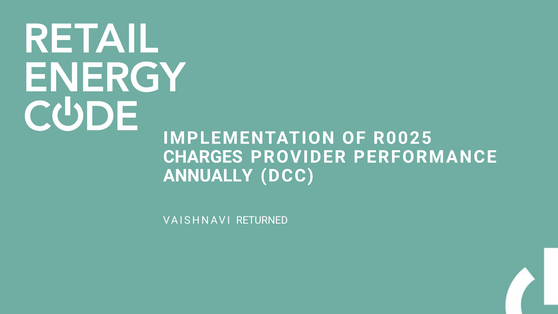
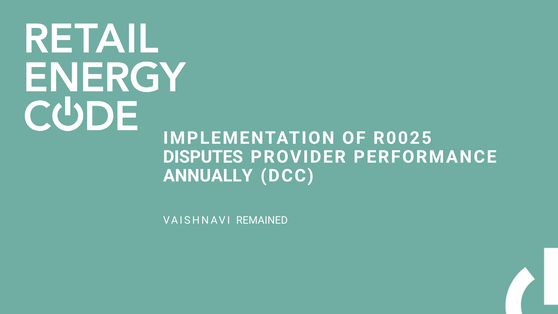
CHARGES: CHARGES -> DISPUTES
RETURNED: RETURNED -> REMAINED
